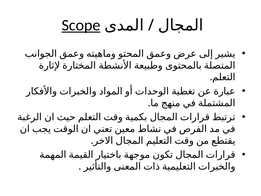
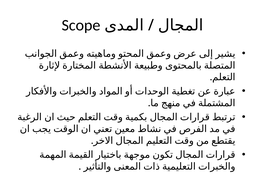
Scope underline: present -> none
